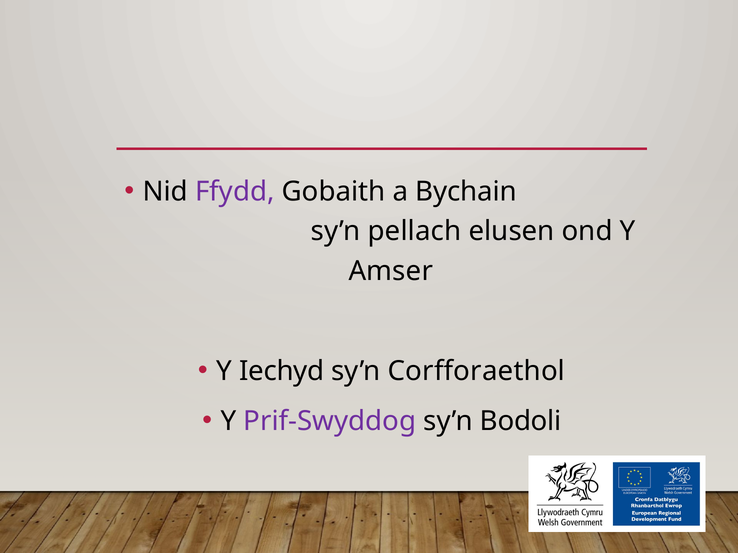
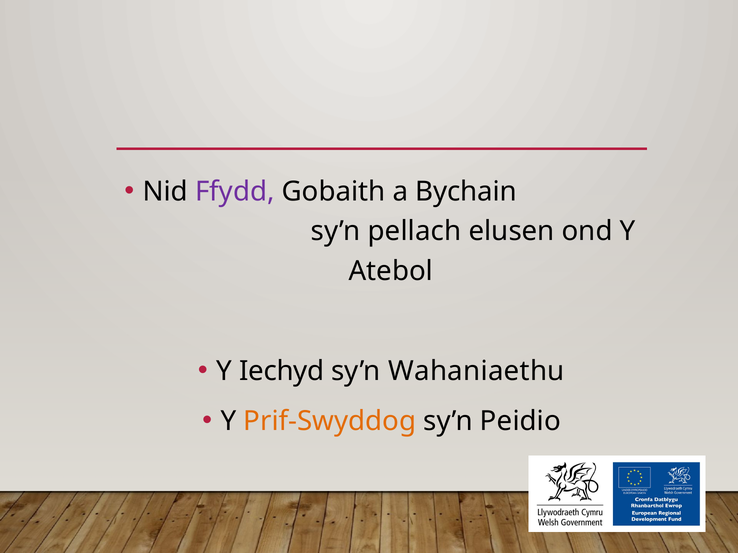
Amser: Amser -> Atebol
Corfforaethol: Corfforaethol -> Wahaniaethu
Prif-Swyddog colour: purple -> orange
Bodoli: Bodoli -> Peidio
